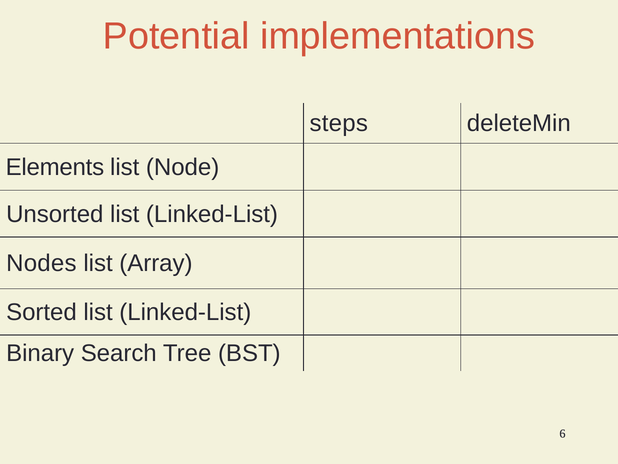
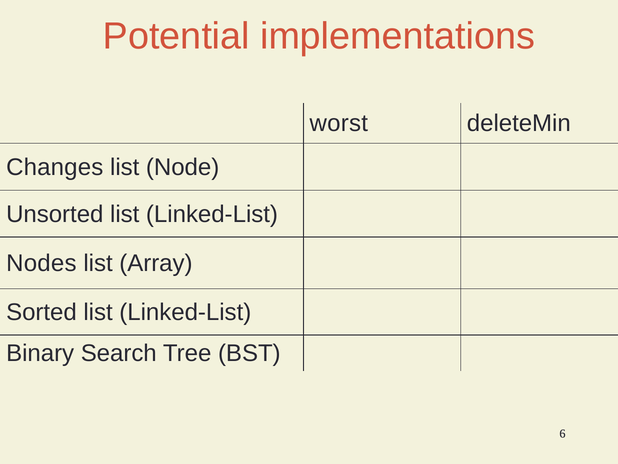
steps: steps -> worst
Elements: Elements -> Changes
